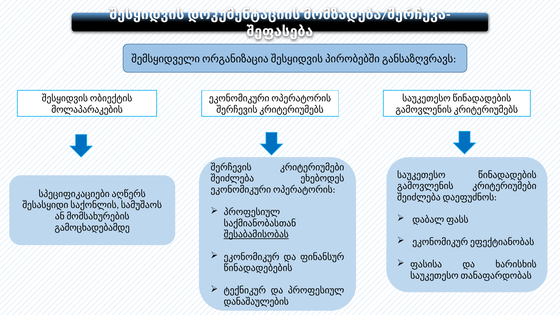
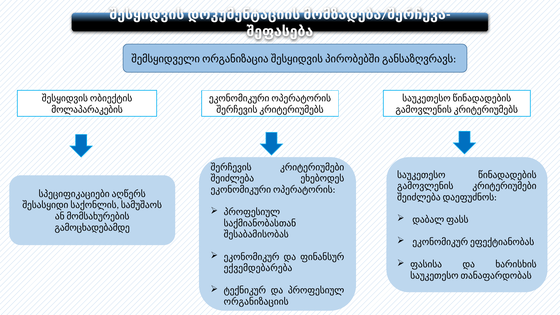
შესაბამისობას underline: present -> none
წინადადებების: წინადადებების -> ექვემდებარება
დანაშაულების: დანაშაულების -> ორგანიზაციის
